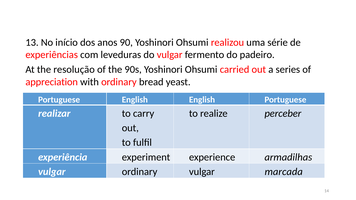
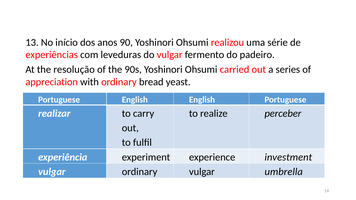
armadilhas: armadilhas -> investment
marcada: marcada -> umbrella
